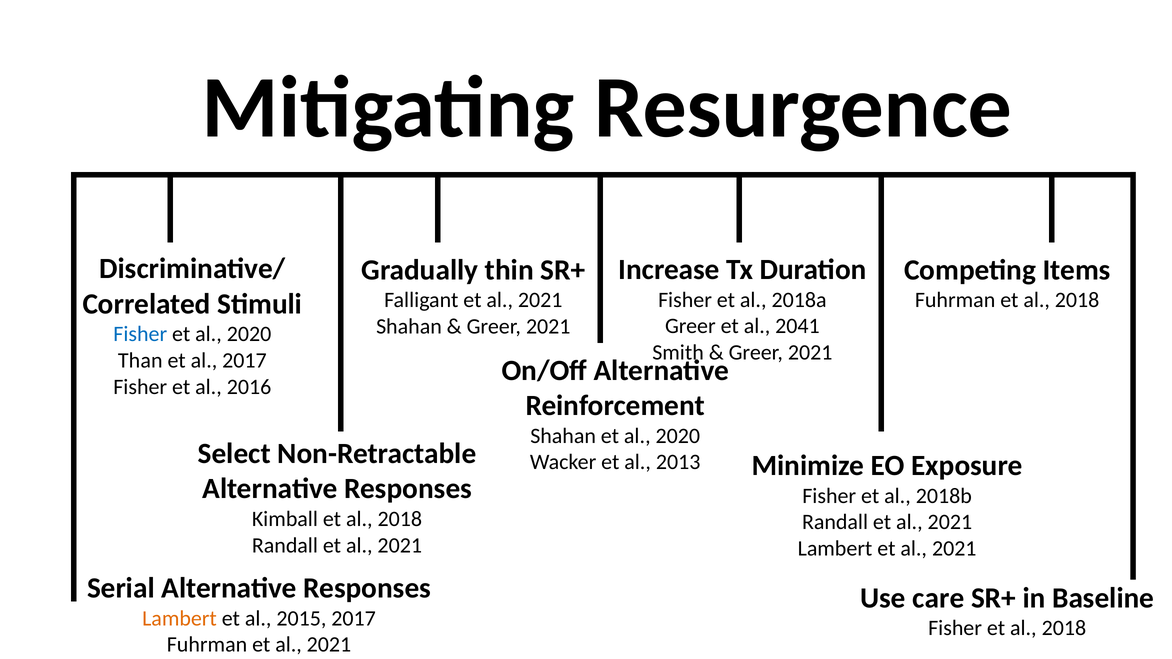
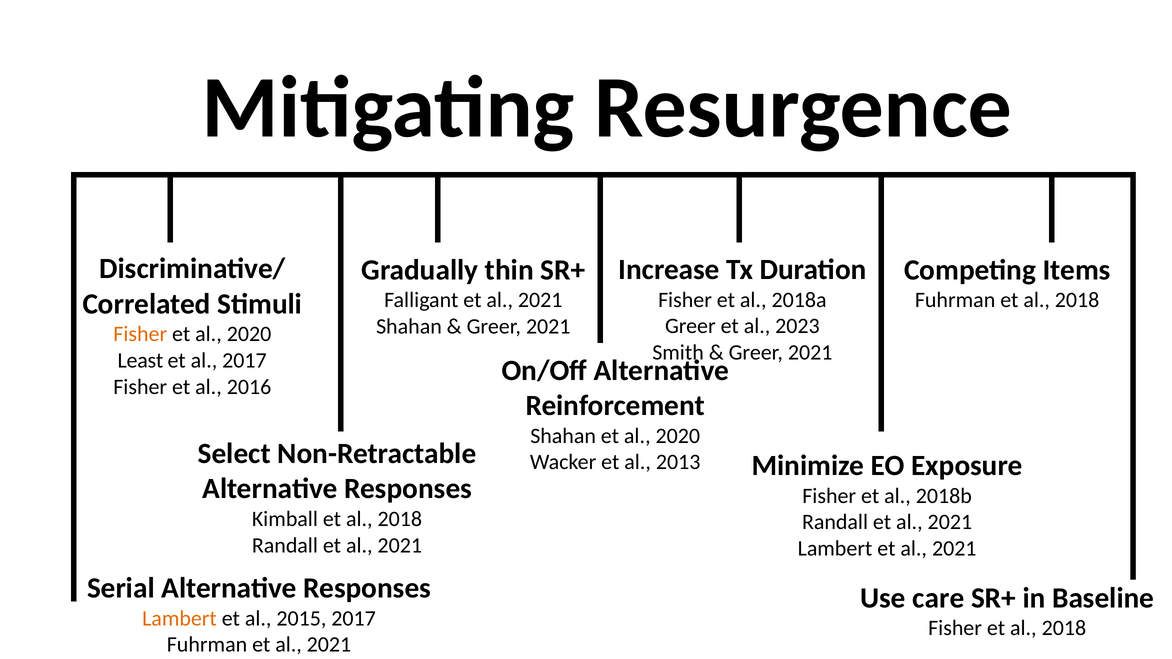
2041: 2041 -> 2023
Fisher at (140, 334) colour: blue -> orange
Than: Than -> Least
